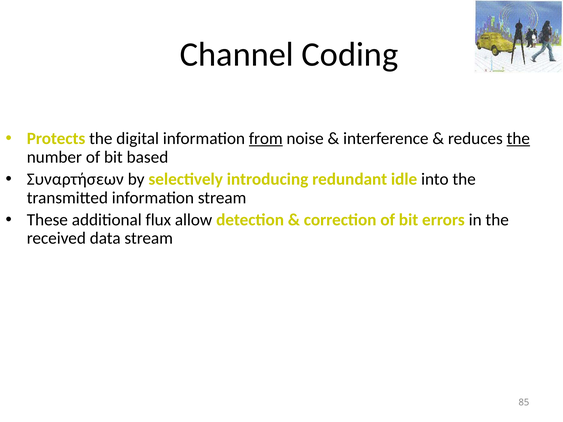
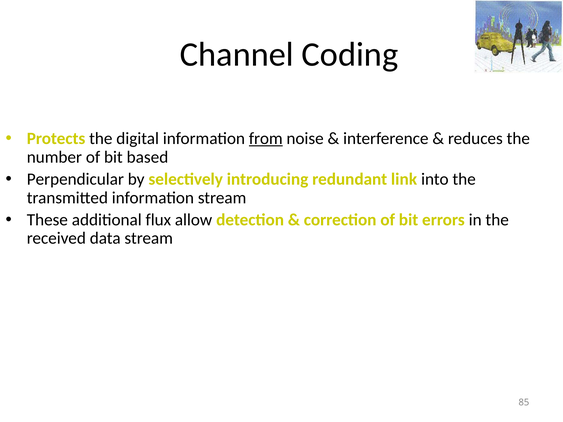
the at (518, 139) underline: present -> none
Συναρτήσεων: Συναρτήσεων -> Perpendicular
idle: idle -> link
